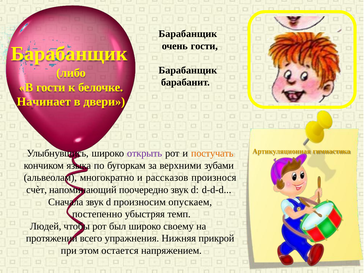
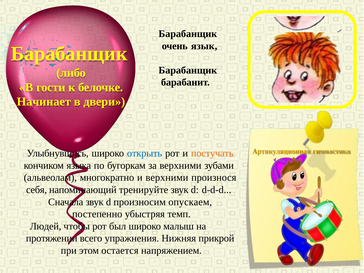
очень гости: гости -> язык
открыть colour: purple -> blue
и рассказов: рассказов -> верхними
счѐт: счѐт -> себя
поочередно: поочередно -> тренируйте
своему: своему -> малыш
